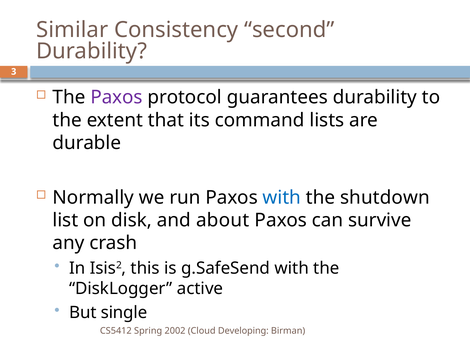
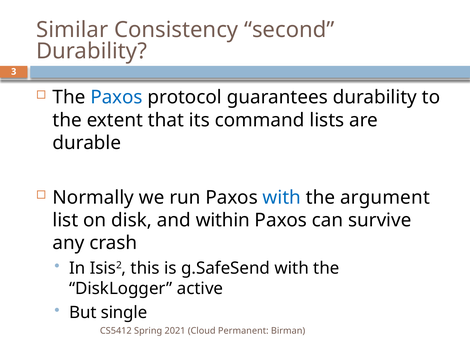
Paxos at (117, 97) colour: purple -> blue
shutdown: shutdown -> argument
about: about -> within
2002: 2002 -> 2021
Developing: Developing -> Permanent
